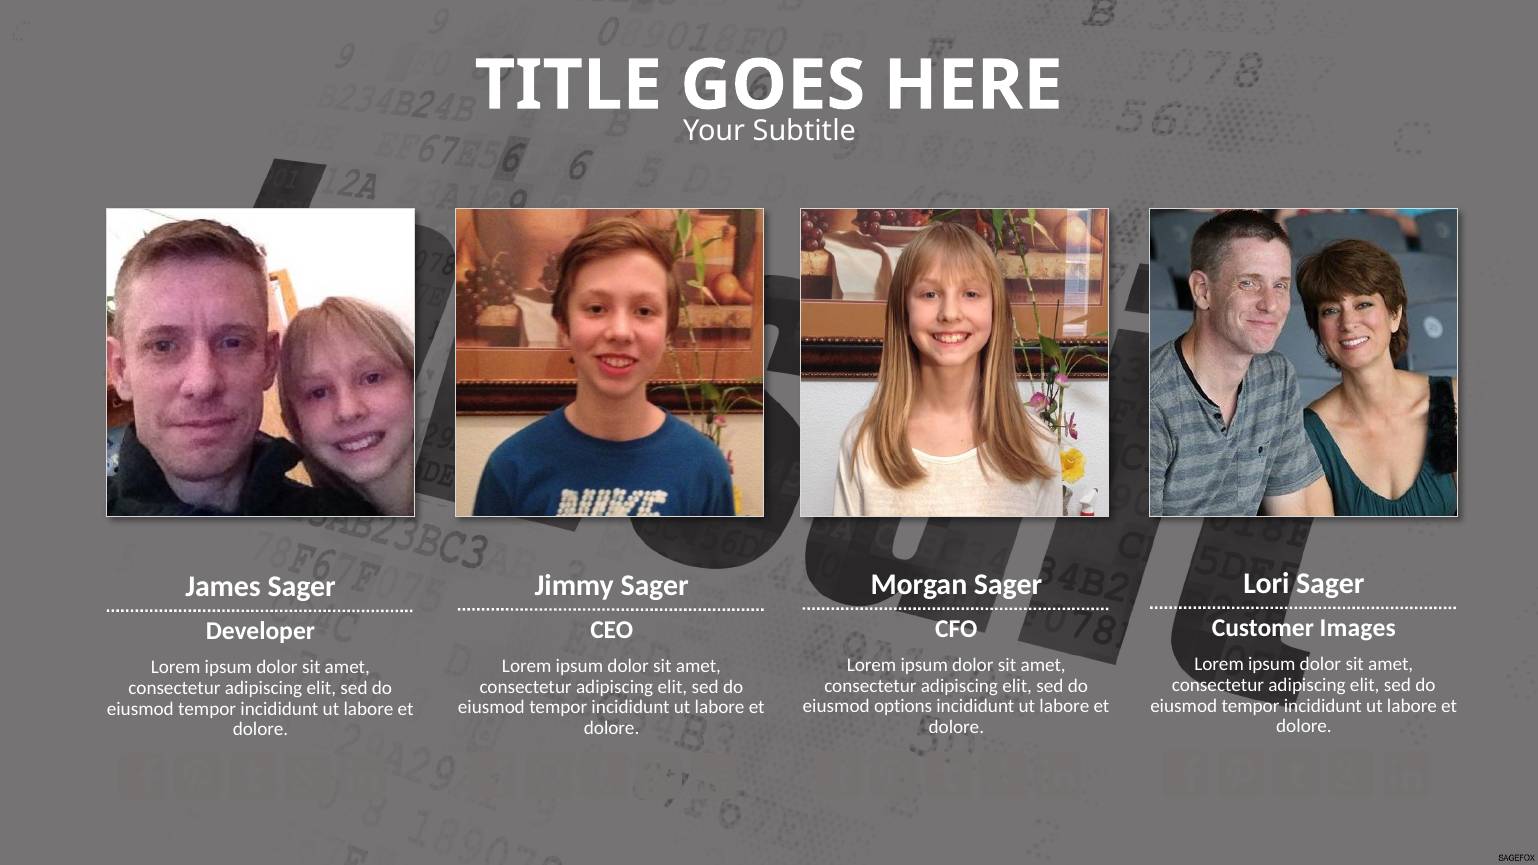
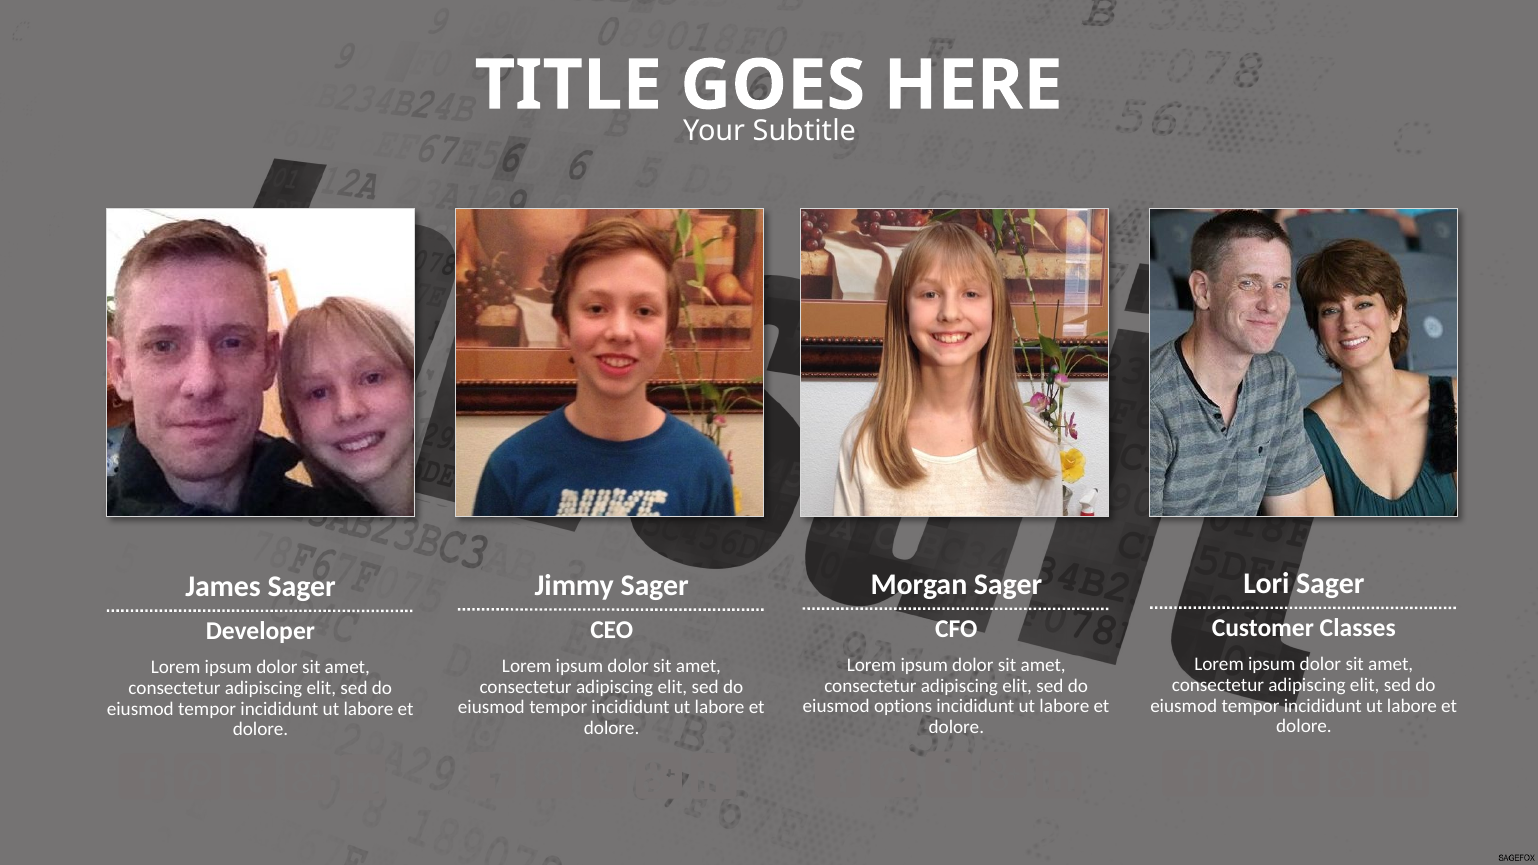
Images: Images -> Classes
